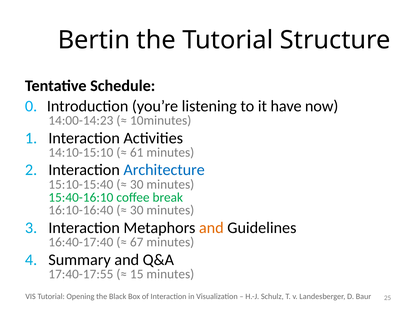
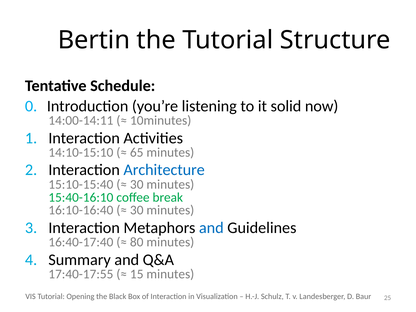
have: have -> solid
14:00-14:23: 14:00-14:23 -> 14:00-14:11
61: 61 -> 65
and at (211, 228) colour: orange -> blue
67: 67 -> 80
